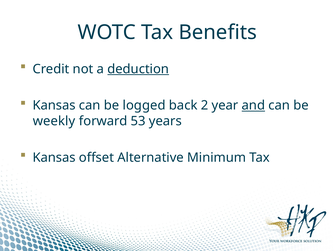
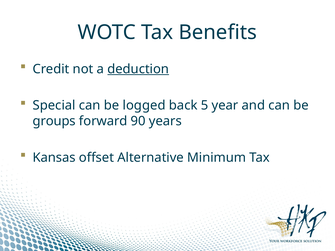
Kansas at (54, 106): Kansas -> Special
2: 2 -> 5
and underline: present -> none
weekly: weekly -> groups
53: 53 -> 90
